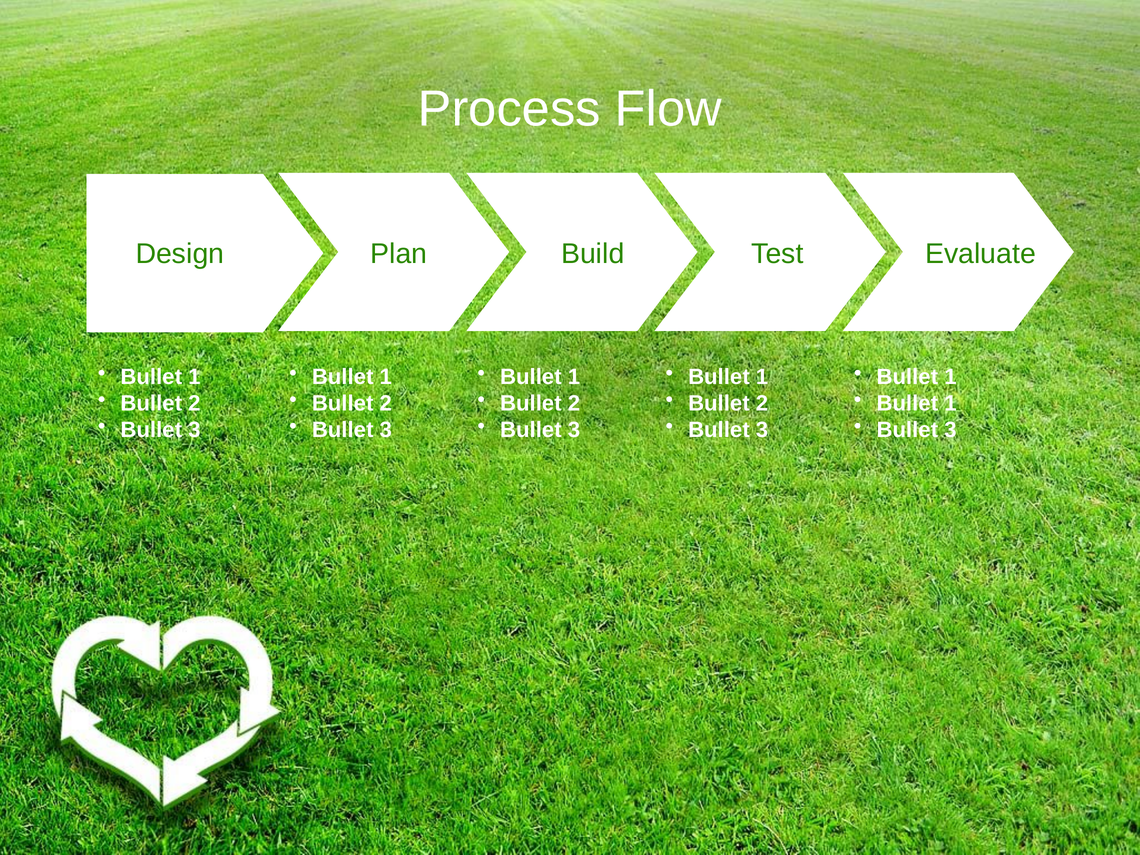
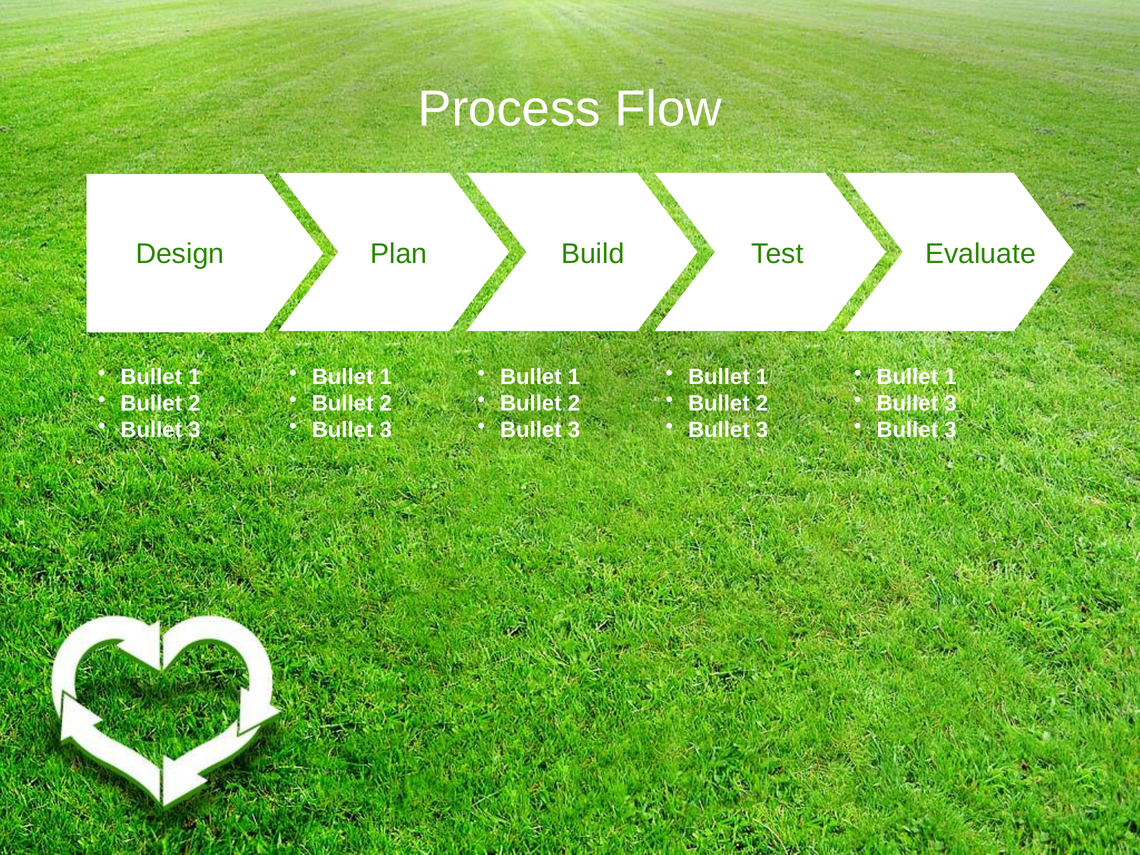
1 at (950, 403): 1 -> 3
